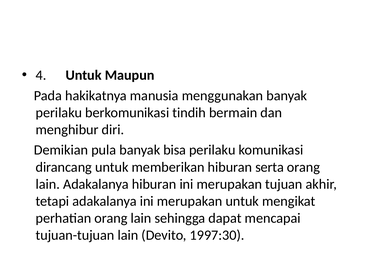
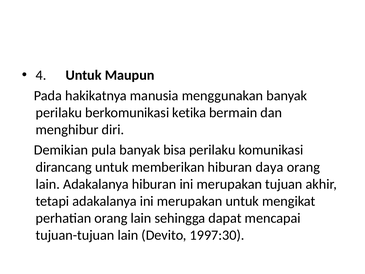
tindih: tindih -> ketika
serta: serta -> daya
